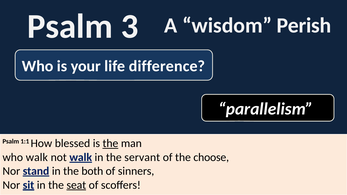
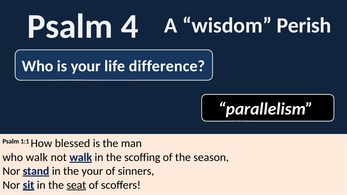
3: 3 -> 4
the at (110, 143) underline: present -> none
servant: servant -> scoffing
choose: choose -> season
the both: both -> your
